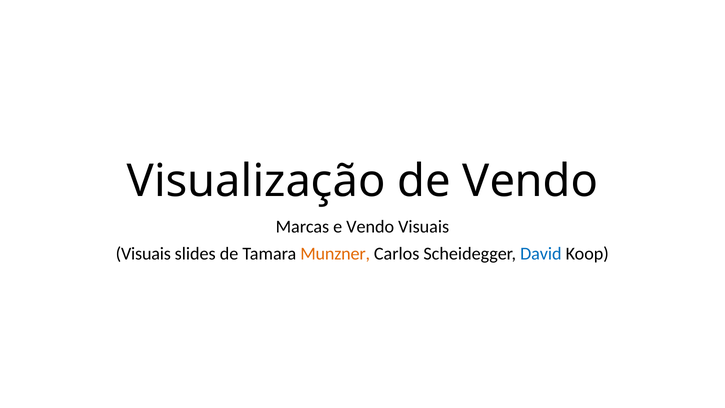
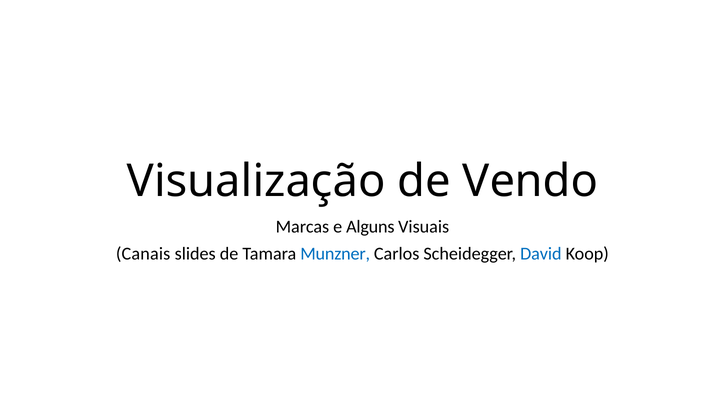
e Vendo: Vendo -> Alguns
Visuais at (143, 254): Visuais -> Canais
Munzner colour: orange -> blue
